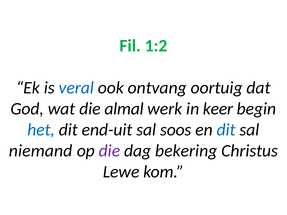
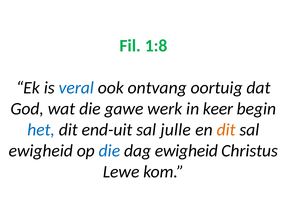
1:2: 1:2 -> 1:8
almal: almal -> gawe
soos: soos -> julle
dit at (226, 130) colour: blue -> orange
niemand at (41, 151): niemand -> ewigheid
die at (109, 151) colour: purple -> blue
dag bekering: bekering -> ewigheid
